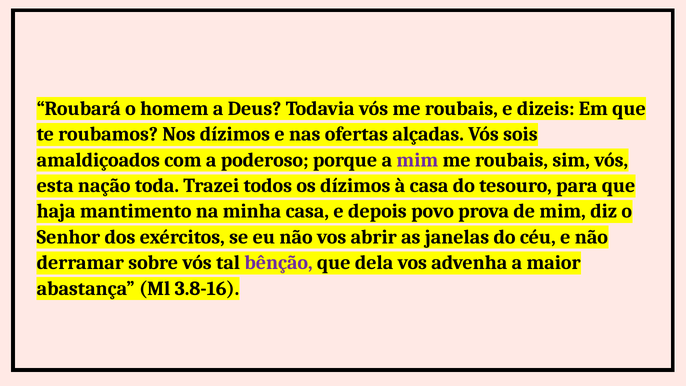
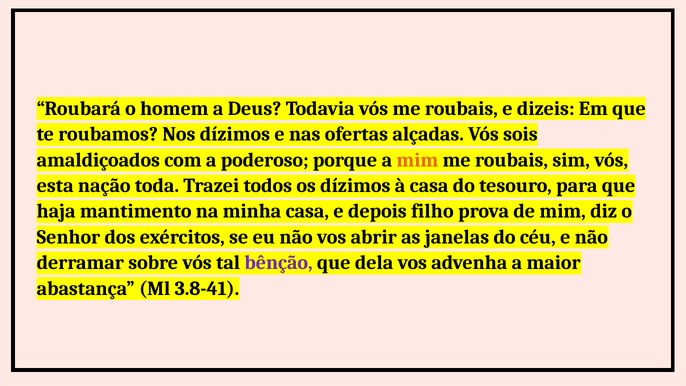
mim at (417, 160) colour: purple -> orange
povo: povo -> filho
3.8-16: 3.8-16 -> 3.8-41
